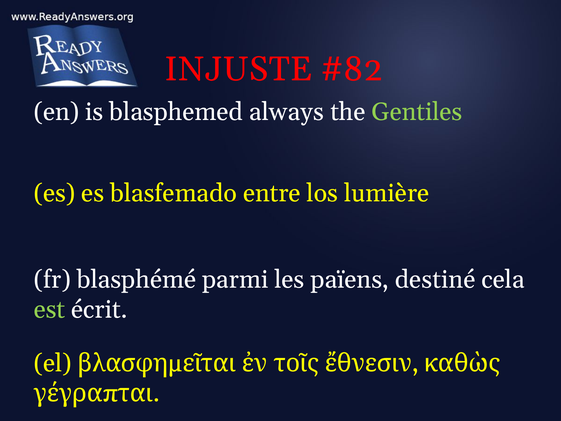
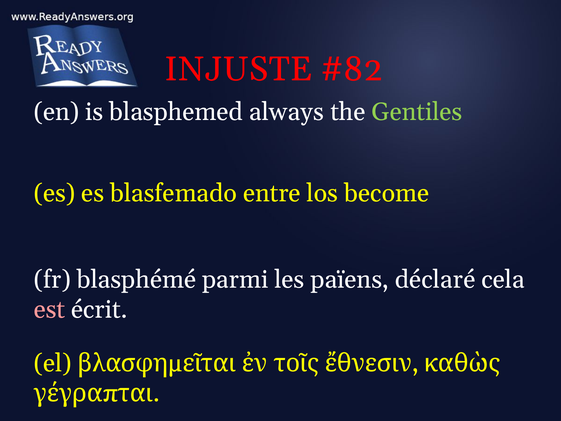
lumière: lumière -> become
destiné: destiné -> déclaré
est colour: light green -> pink
